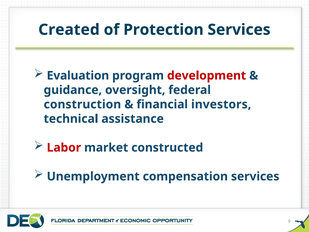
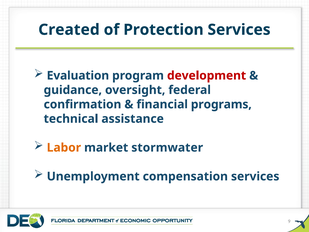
construction: construction -> confirmation
investors: investors -> programs
Labor colour: red -> orange
constructed: constructed -> stormwater
